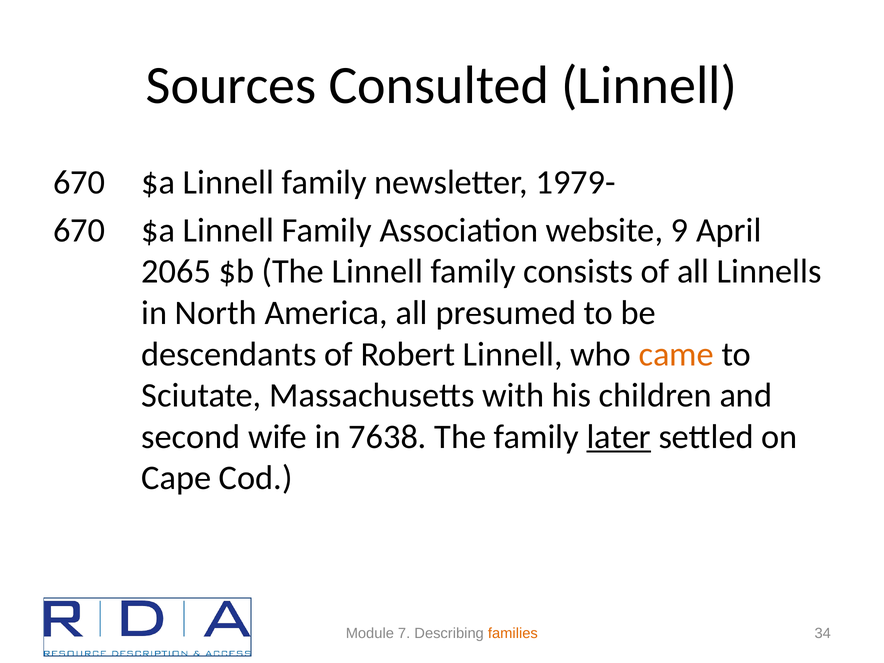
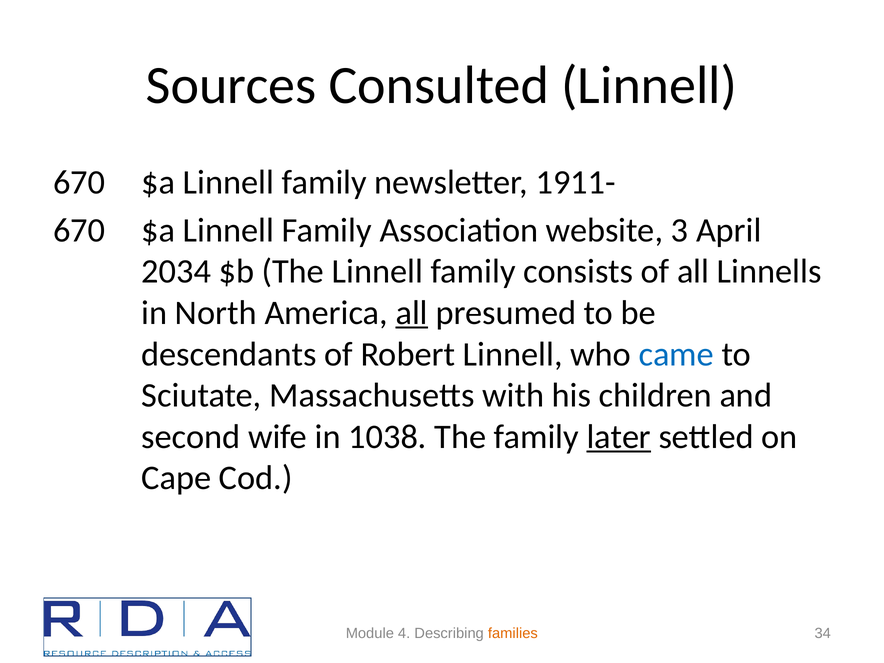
1979-: 1979- -> 1911-
9: 9 -> 3
2065: 2065 -> 2034
all at (412, 313) underline: none -> present
came colour: orange -> blue
7638: 7638 -> 1038
7: 7 -> 4
